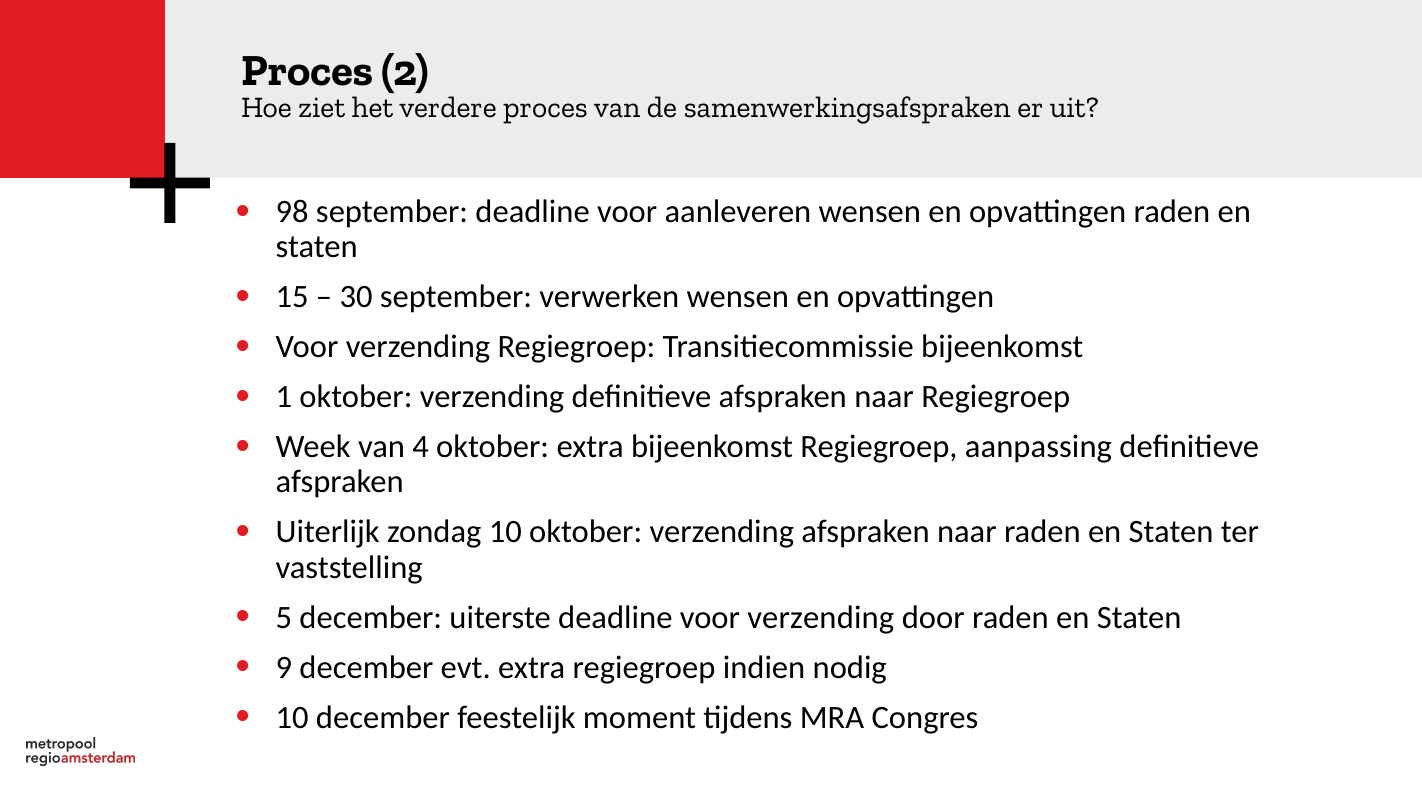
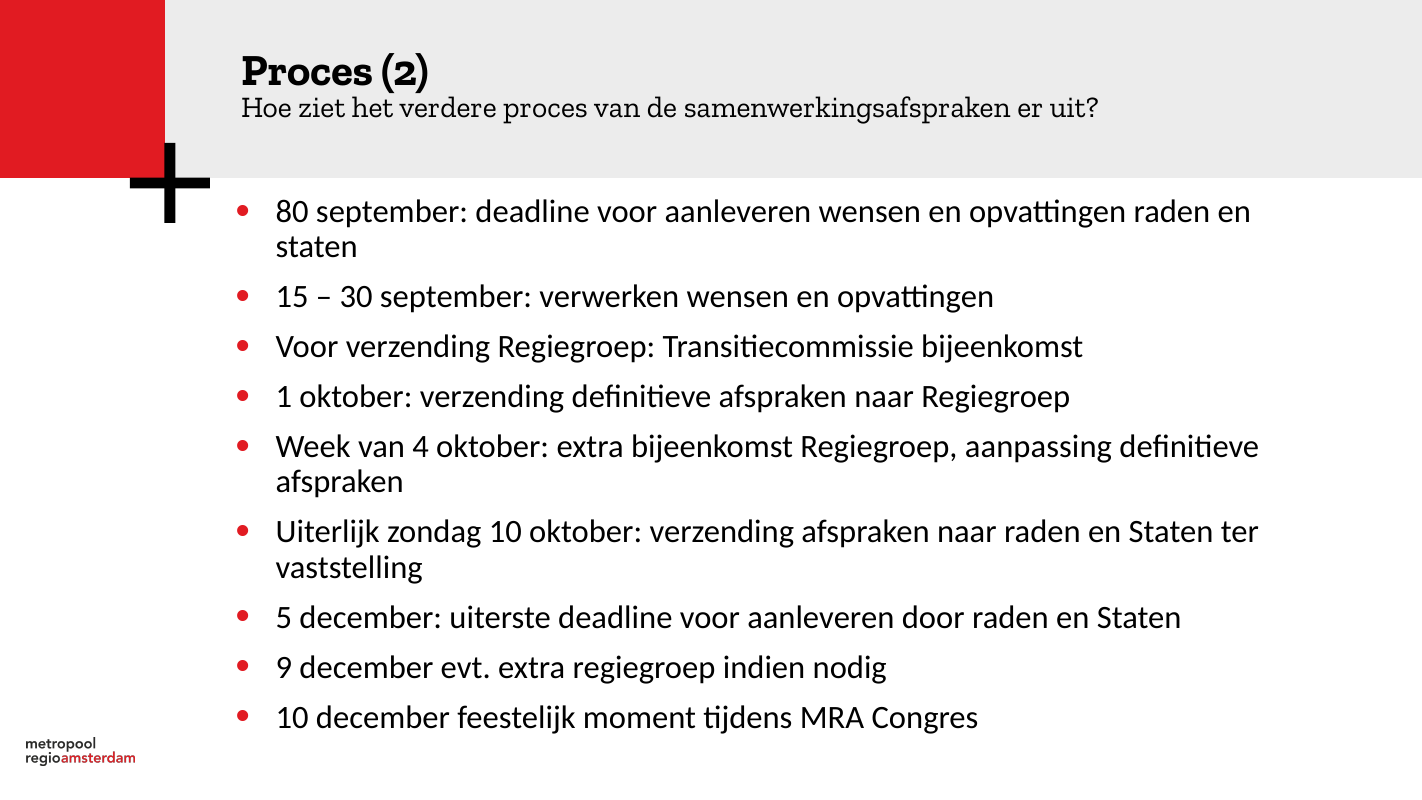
98: 98 -> 80
uiterste deadline voor verzending: verzending -> aanleveren
